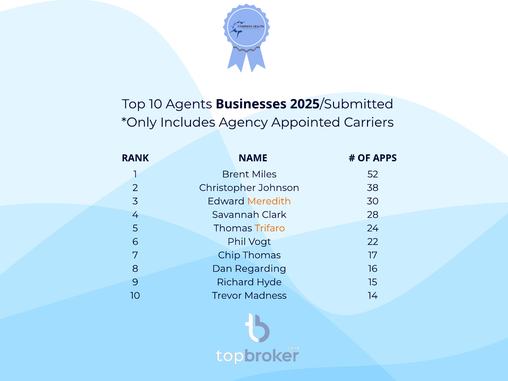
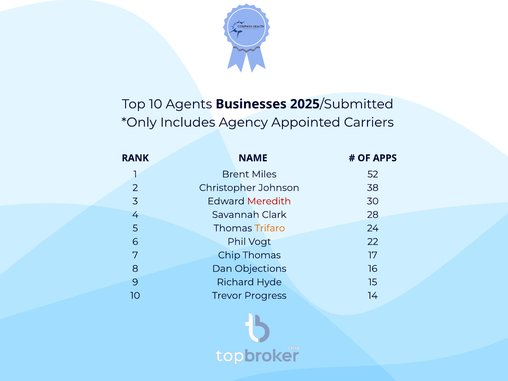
Meredith colour: orange -> red
Regarding: Regarding -> Objections
Madness: Madness -> Progress
